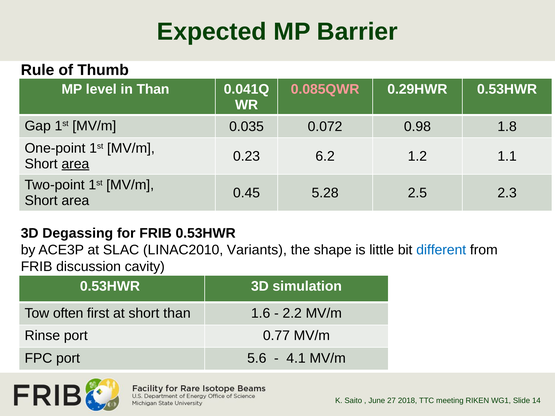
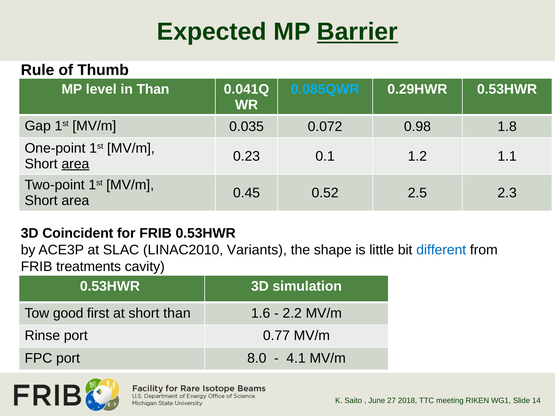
Barrier underline: none -> present
0.085QWR colour: pink -> light blue
6.2: 6.2 -> 0.1
5.28: 5.28 -> 0.52
Degassing: Degassing -> Coincident
discussion: discussion -> treatments
often: often -> good
5.6: 5.6 -> 8.0
